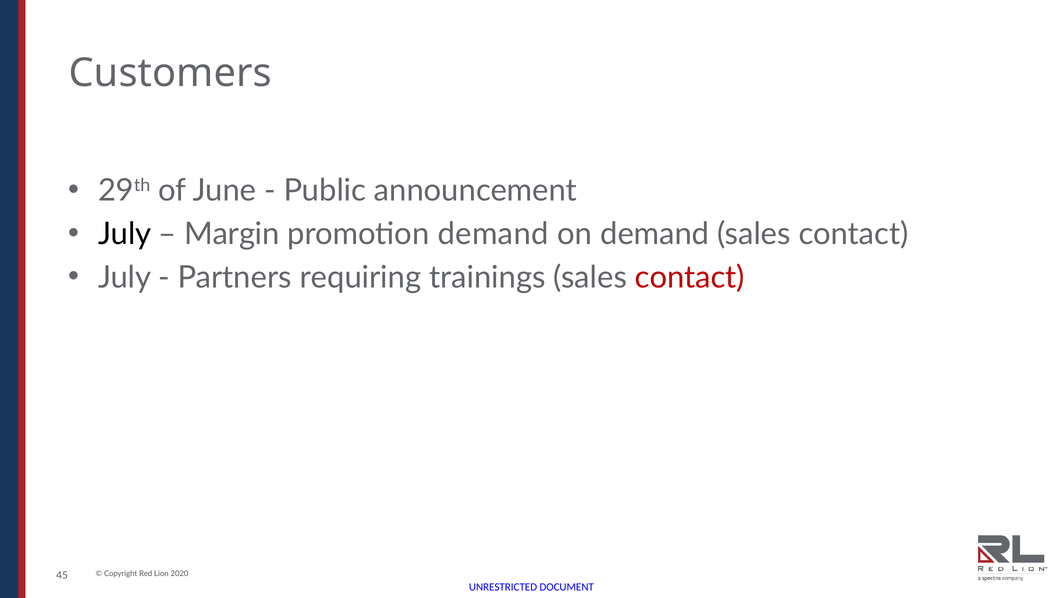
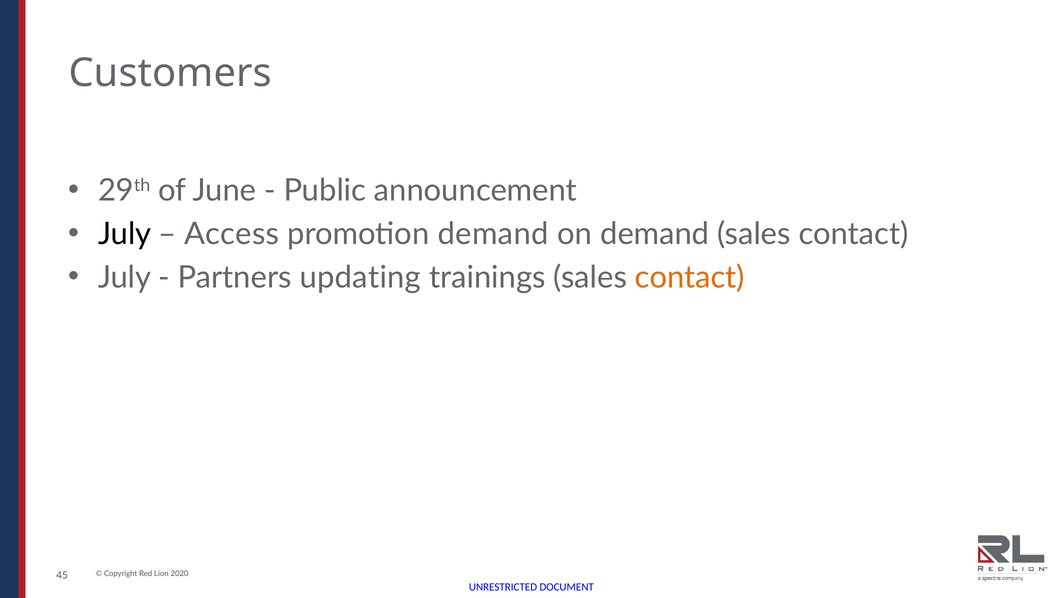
Margin: Margin -> Access
requiring: requiring -> updating
contact at (690, 277) colour: red -> orange
